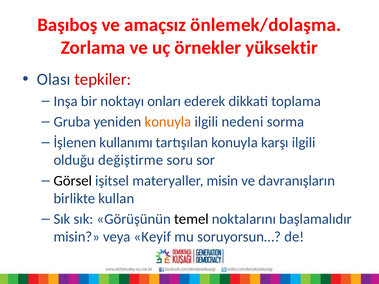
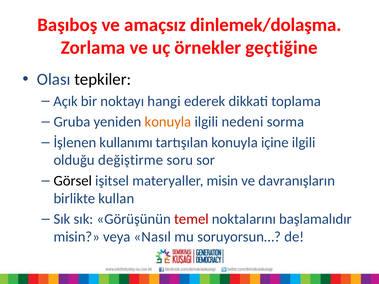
önlemek/dolaşma: önlemek/dolaşma -> dinlemek/dolaşma
yüksektir: yüksektir -> geçtiğine
tepkiler colour: red -> black
Inşa: Inşa -> Açık
onları: onları -> hangi
karşı: karşı -> içine
temel colour: black -> red
Keyif: Keyif -> Nasıl
